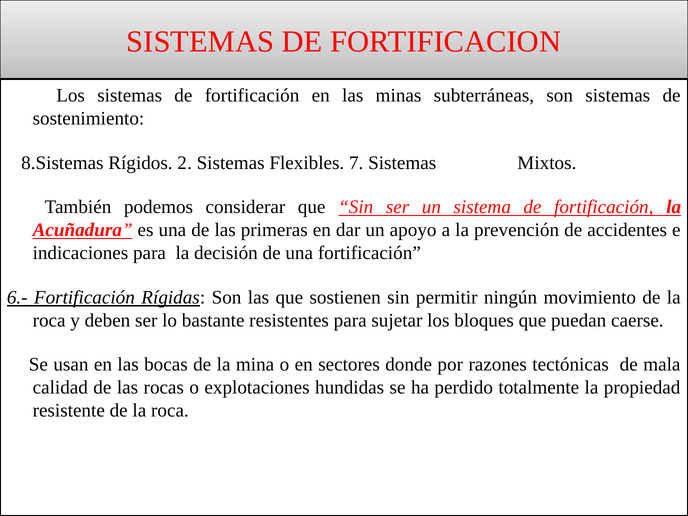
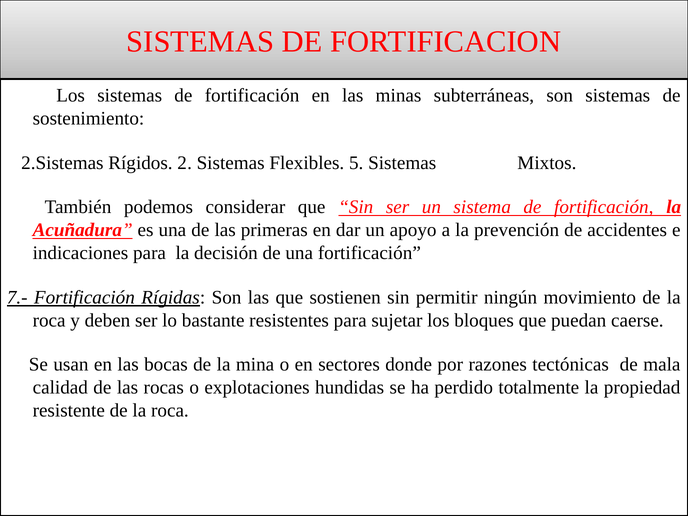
8.Sistemas: 8.Sistemas -> 2.Sistemas
7: 7 -> 5
6.-: 6.- -> 7.-
